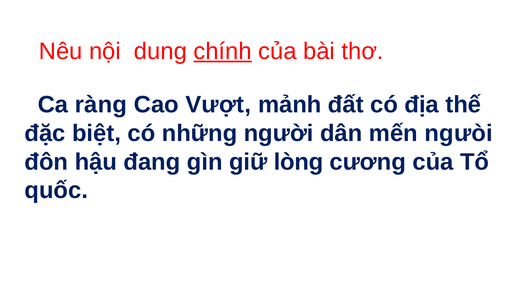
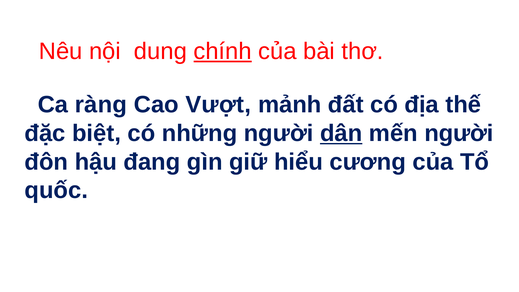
dân underline: none -> present
mến ngưòi: ngưòi -> người
lòng: lòng -> hiểu
